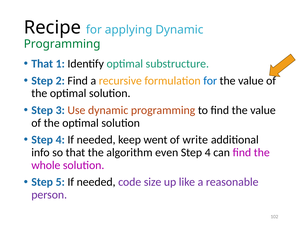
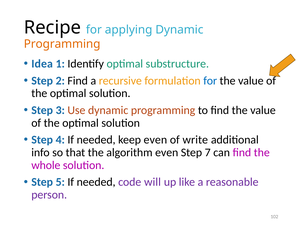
Programming at (62, 44) colour: green -> orange
That at (42, 64): That -> Idea
keep went: went -> even
4 at (208, 152): 4 -> 7
size: size -> will
